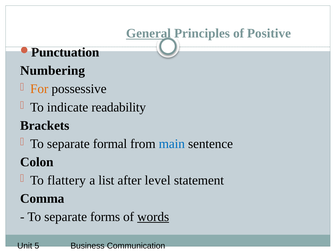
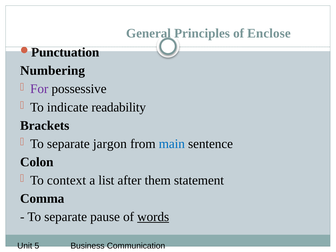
General underline: present -> none
Positive: Positive -> Enclose
For colour: orange -> purple
formal: formal -> jargon
flattery: flattery -> context
level: level -> them
forms: forms -> pause
